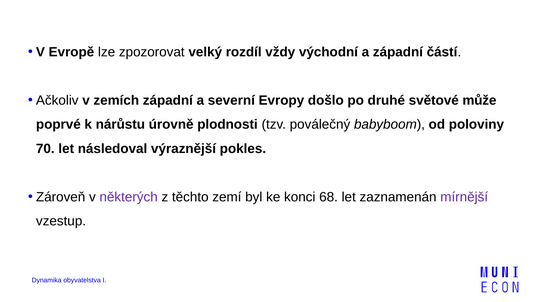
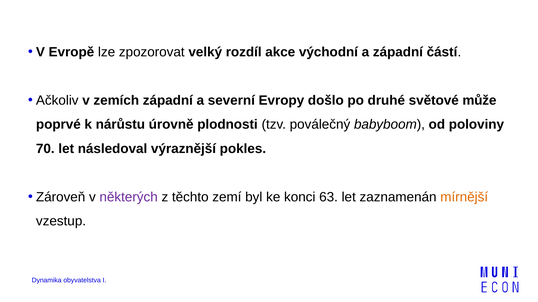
vždy: vždy -> akce
68: 68 -> 63
mírnější colour: purple -> orange
